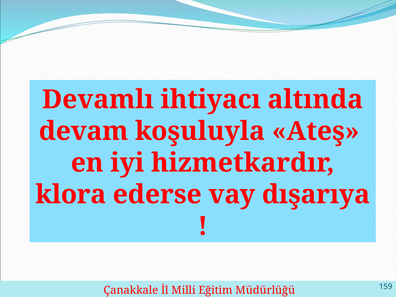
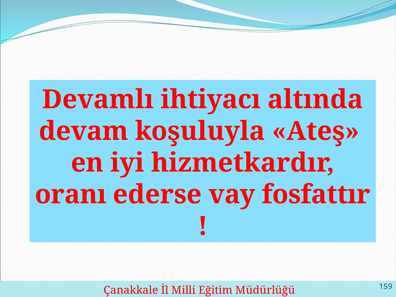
klora: klora -> oranı
dışarıya: dışarıya -> fosfattır
